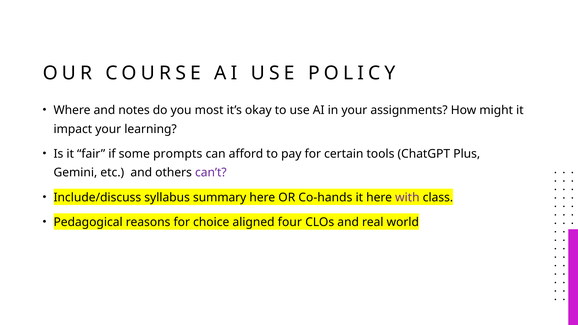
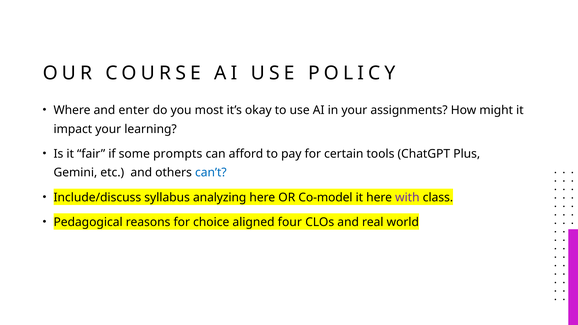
notes: notes -> enter
can’t colour: purple -> blue
summary: summary -> analyzing
Co-hands: Co-hands -> Co-model
